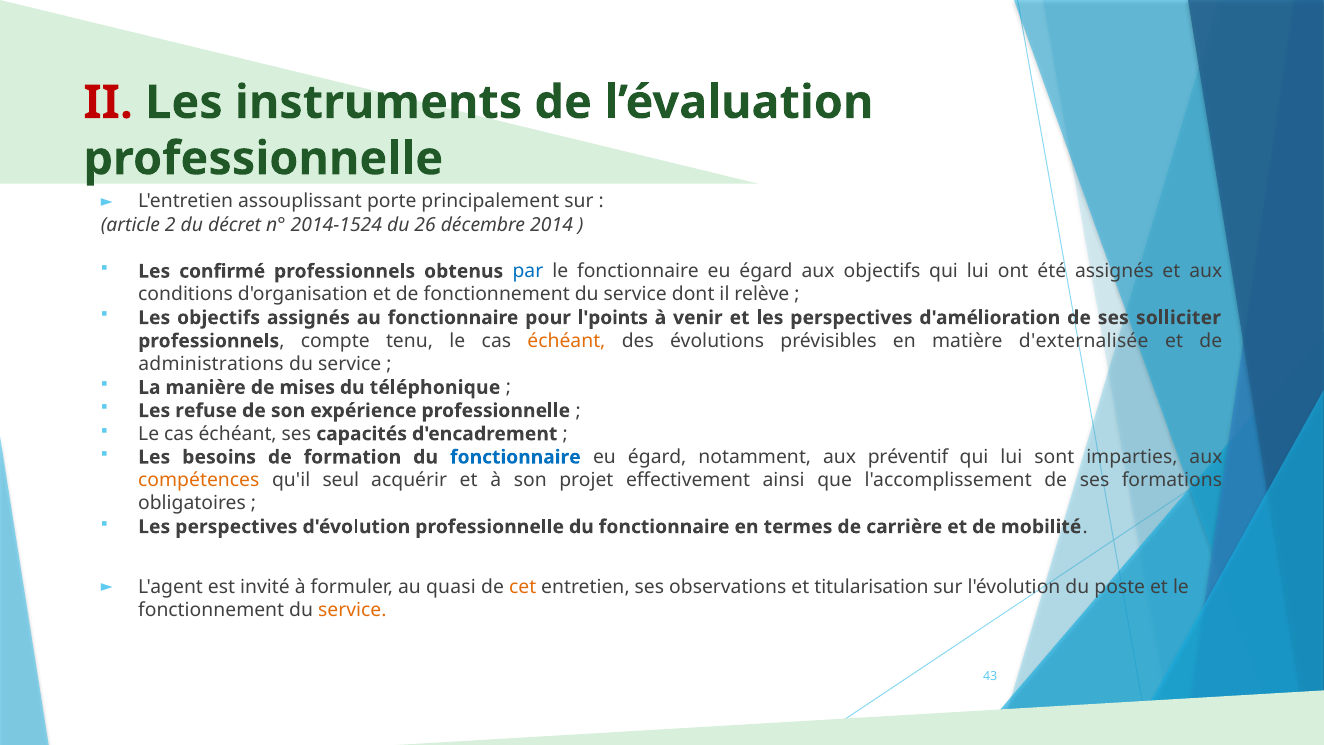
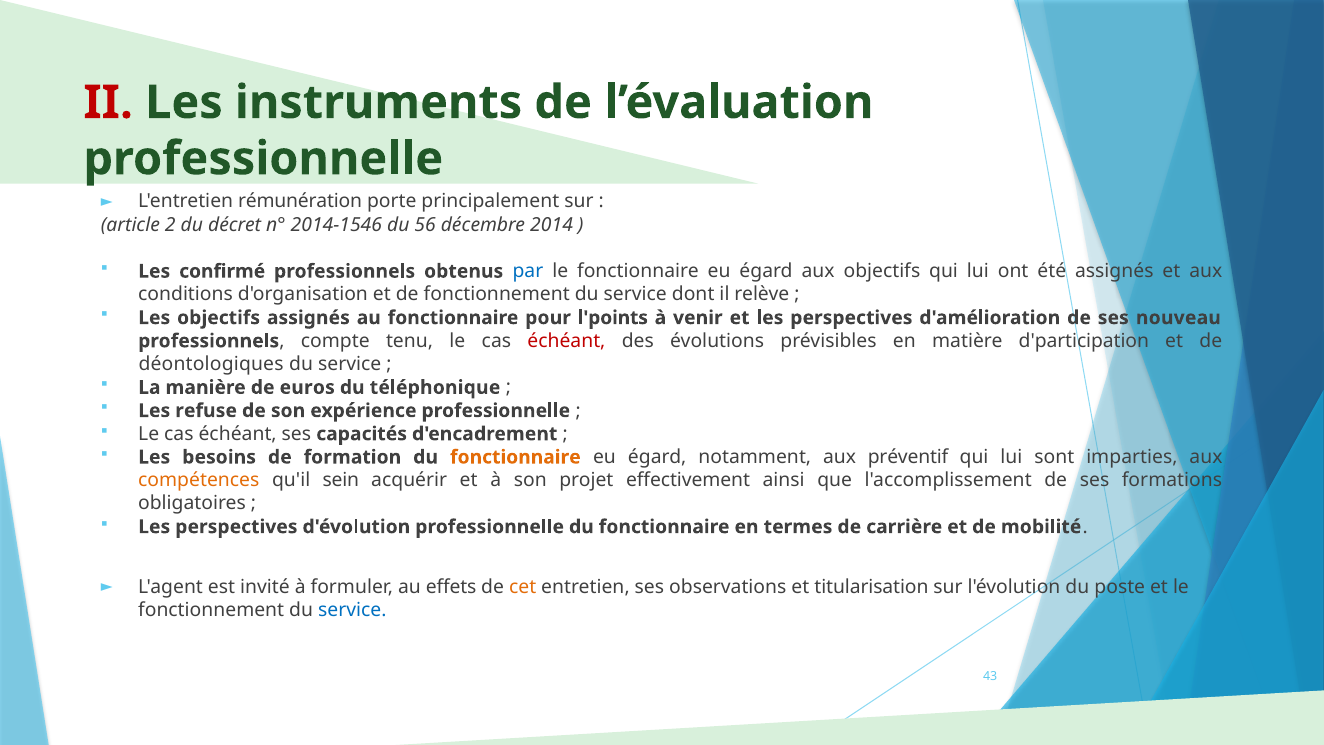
assouplissant: assouplissant -> rémunération
2014-1524: 2014-1524 -> 2014-1546
26: 26 -> 56
solliciter: solliciter -> nouveau
échéant at (566, 341) colour: orange -> red
d'externalisée: d'externalisée -> d'participation
administrations: administrations -> déontologiques
mises: mises -> euros
fonctionnaire at (515, 457) colour: blue -> orange
seul: seul -> sein
quasi: quasi -> effets
service at (352, 610) colour: orange -> blue
